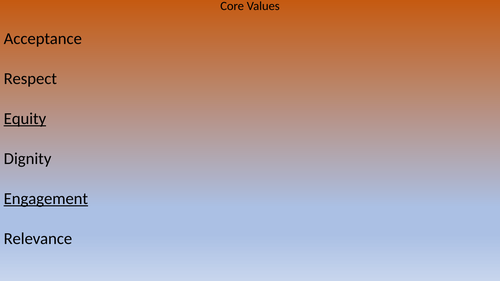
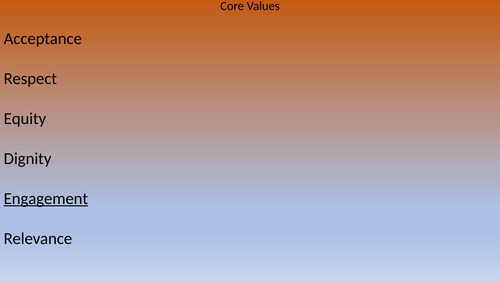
Equity underline: present -> none
